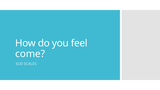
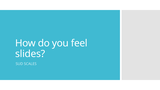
come: come -> slides
